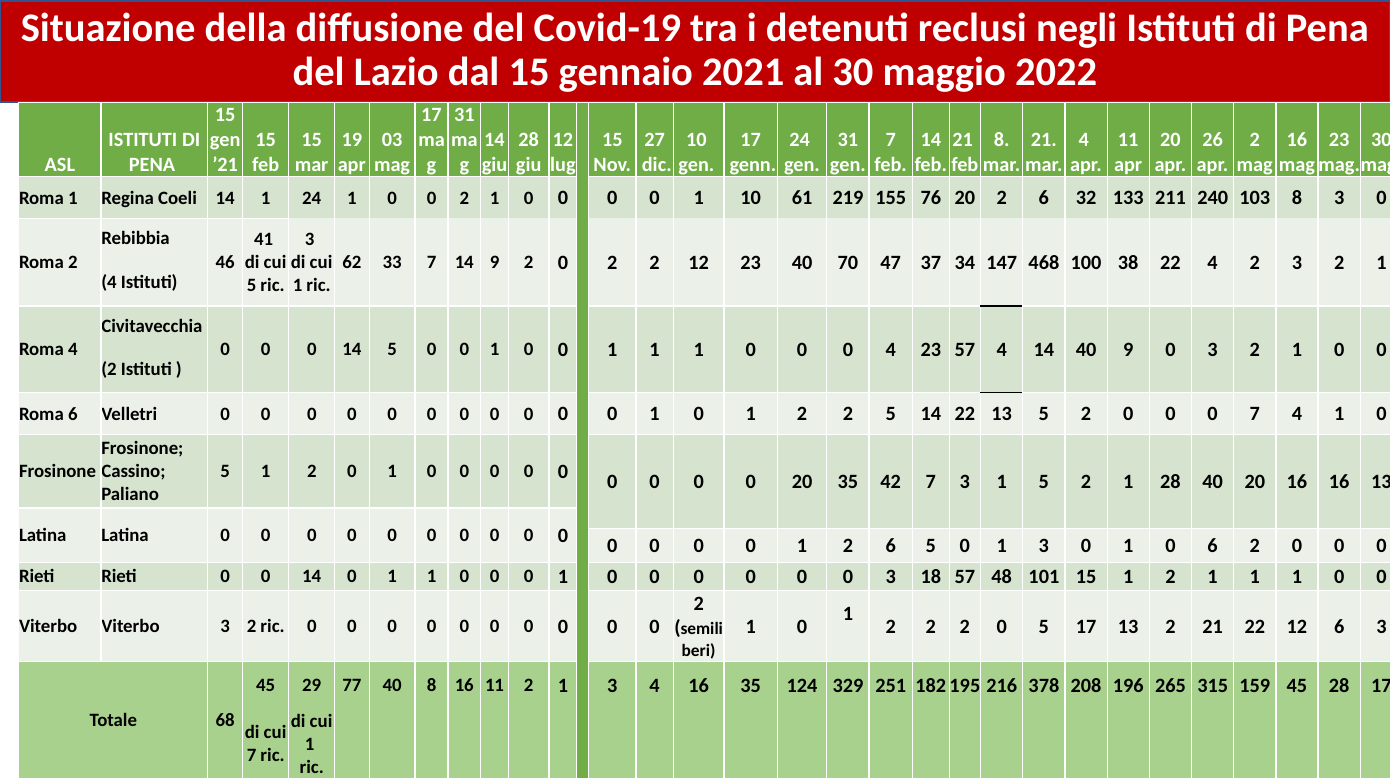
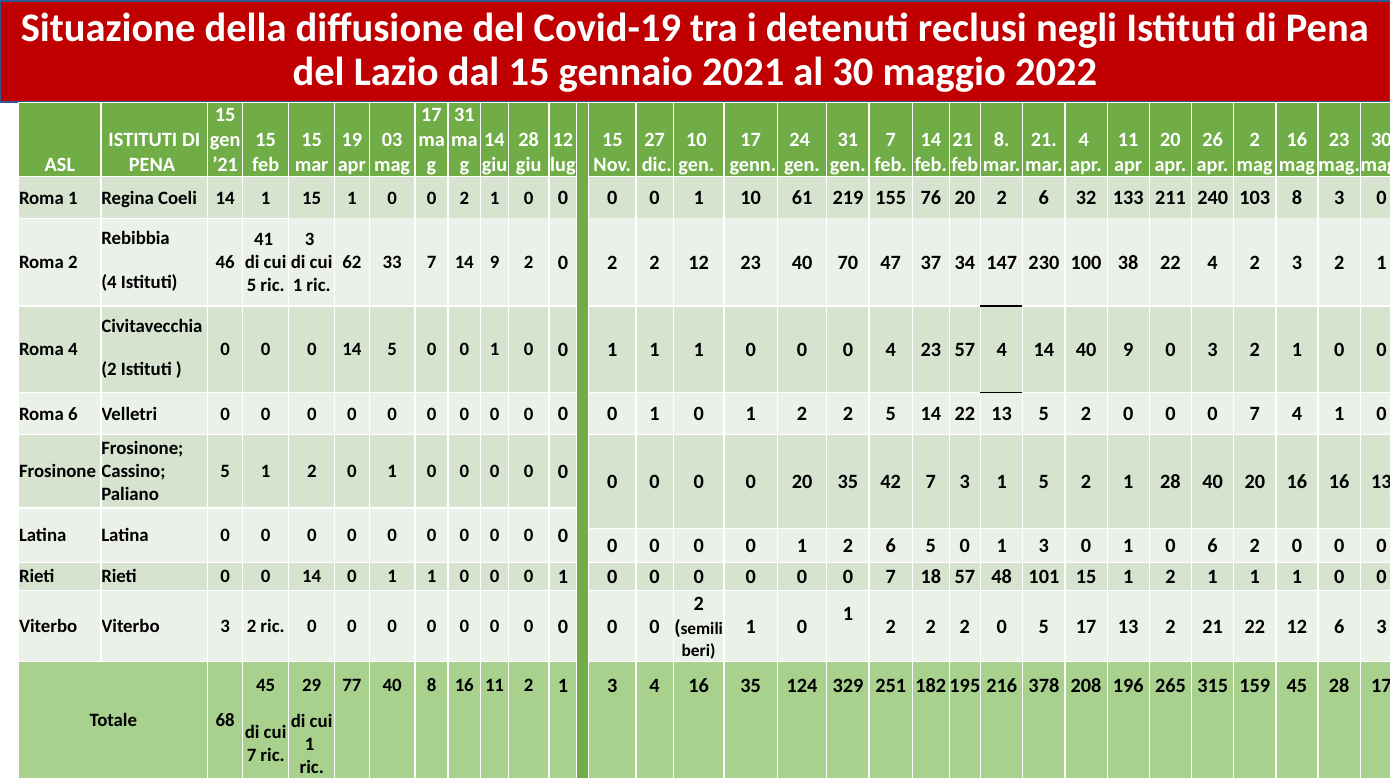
1 24: 24 -> 15
468: 468 -> 230
3 at (891, 577): 3 -> 7
